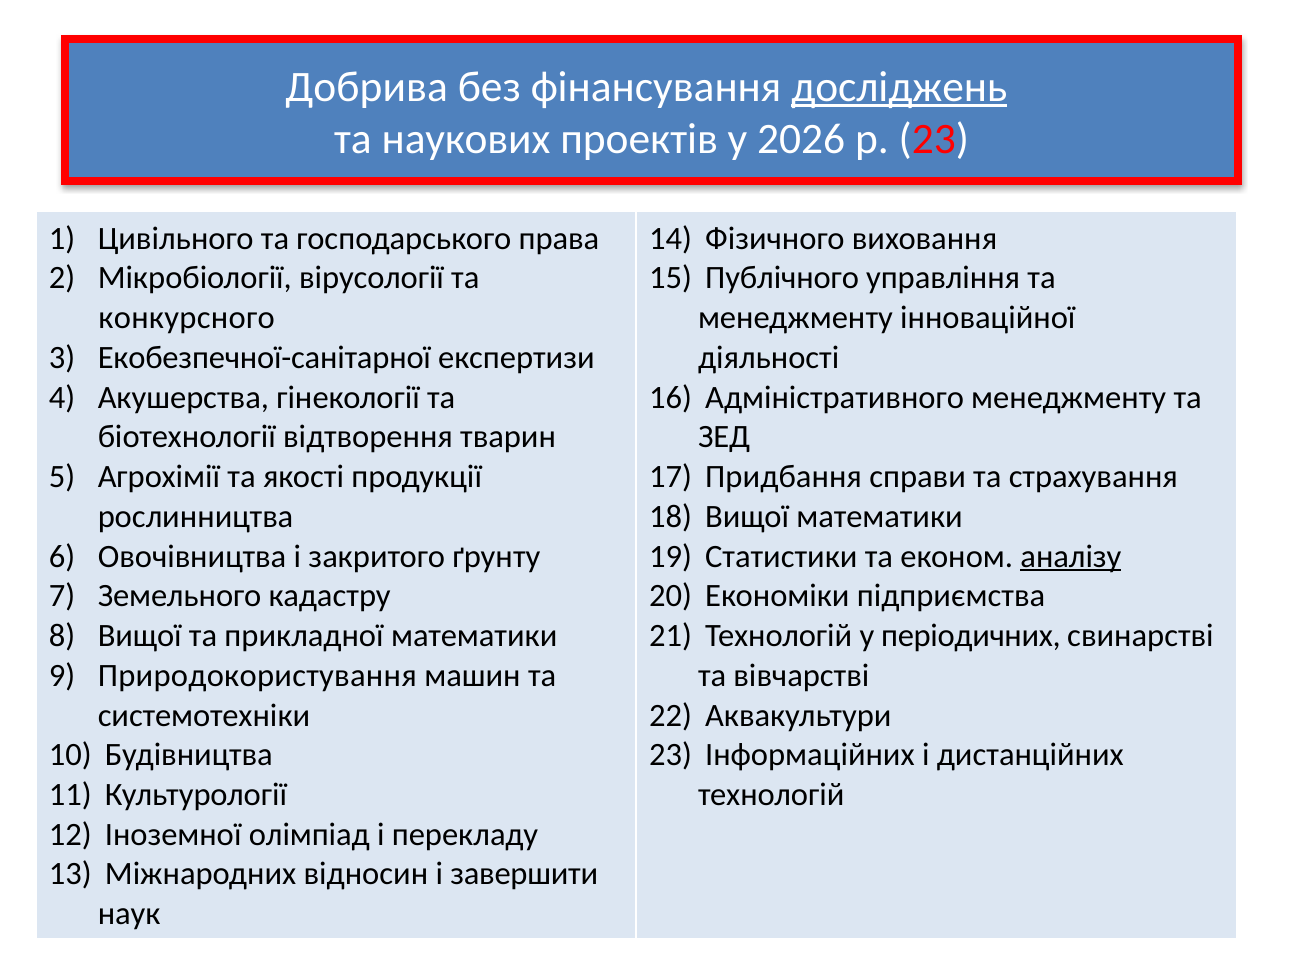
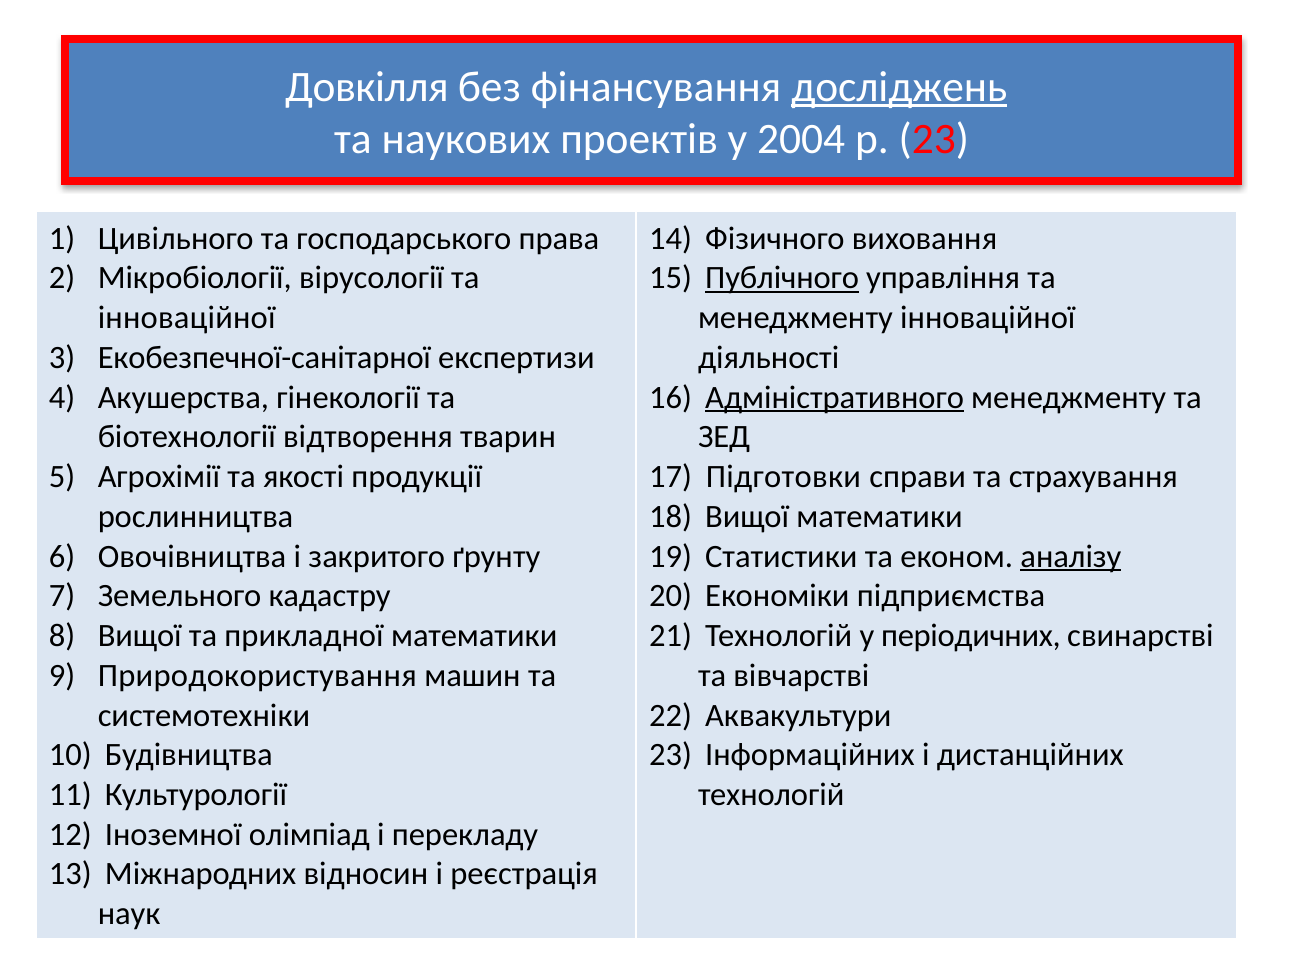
Добрива: Добрива -> Довкілля
2026: 2026 -> 2004
Публічного underline: none -> present
конкурсного at (187, 318): конкурсного -> інноваційної
Адміністративного underline: none -> present
Придбання: Придбання -> Підготовки
завершити: завершити -> реєстрація
